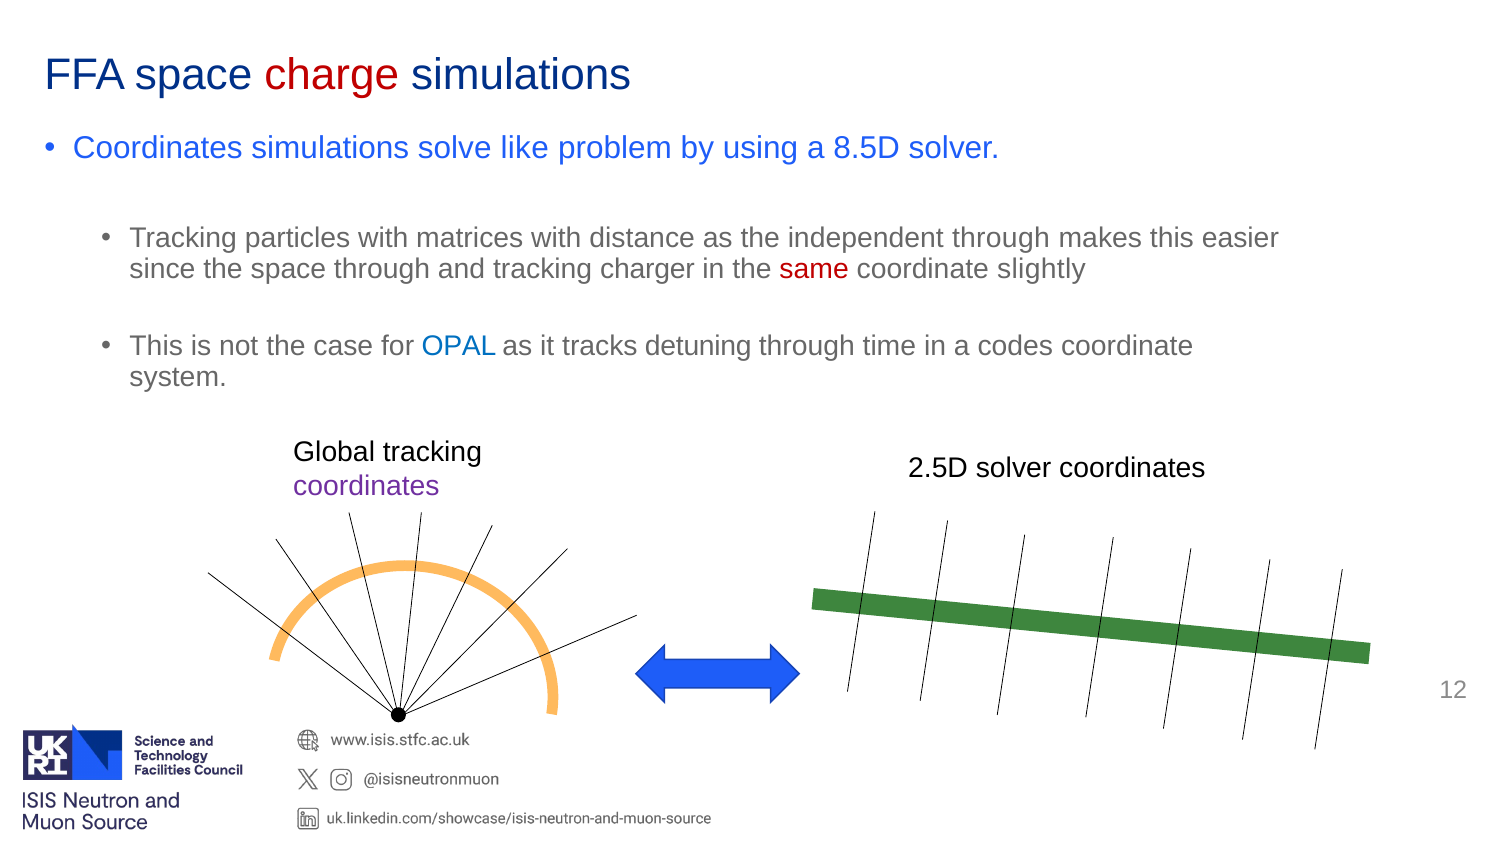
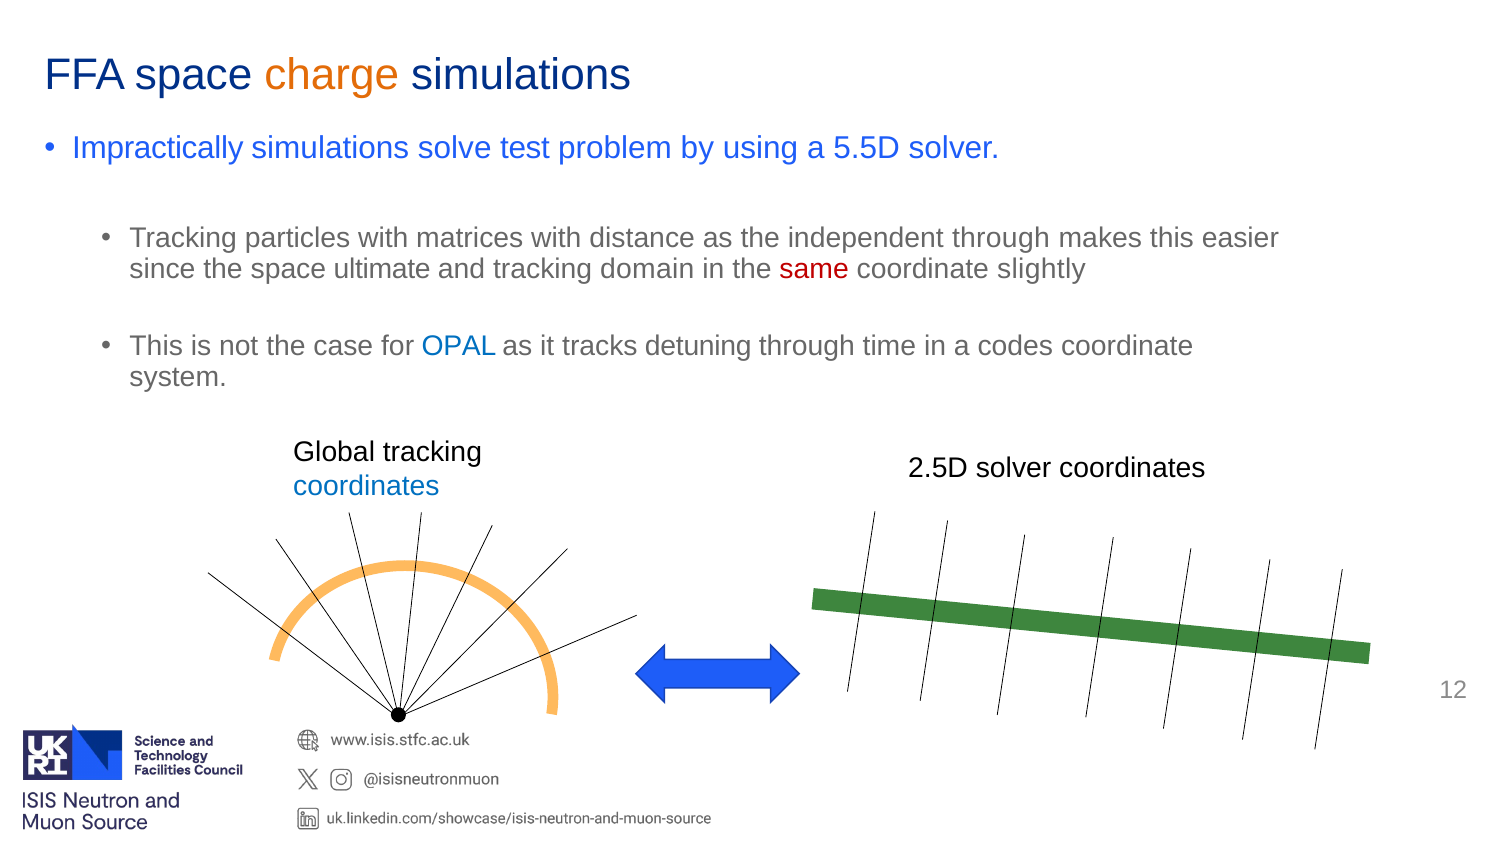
charge colour: red -> orange
Coordinates at (158, 148): Coordinates -> Impractically
like: like -> test
8.5D: 8.5D -> 5.5D
space through: through -> ultimate
charger: charger -> domain
coordinates at (366, 486) colour: purple -> blue
